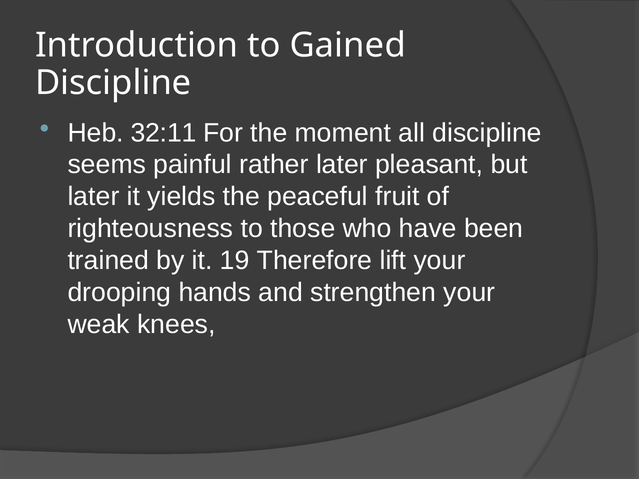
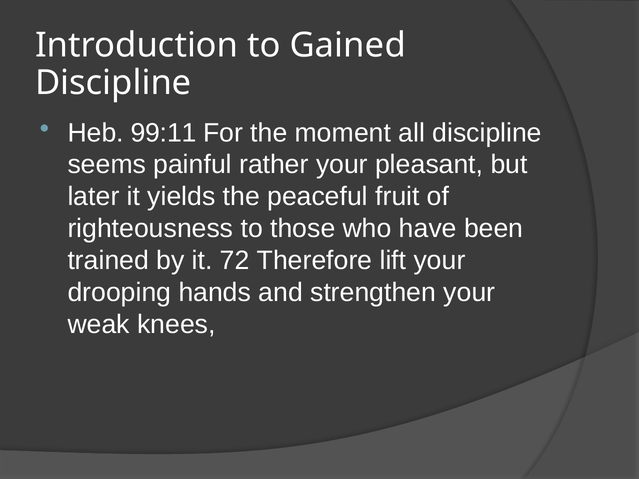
32:11: 32:11 -> 99:11
rather later: later -> your
19: 19 -> 72
